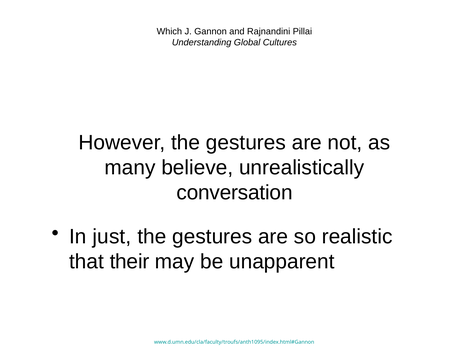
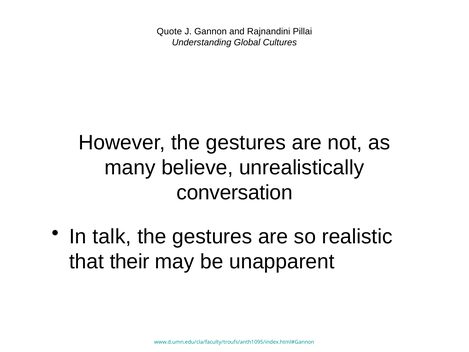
Which: Which -> Quote
just: just -> talk
